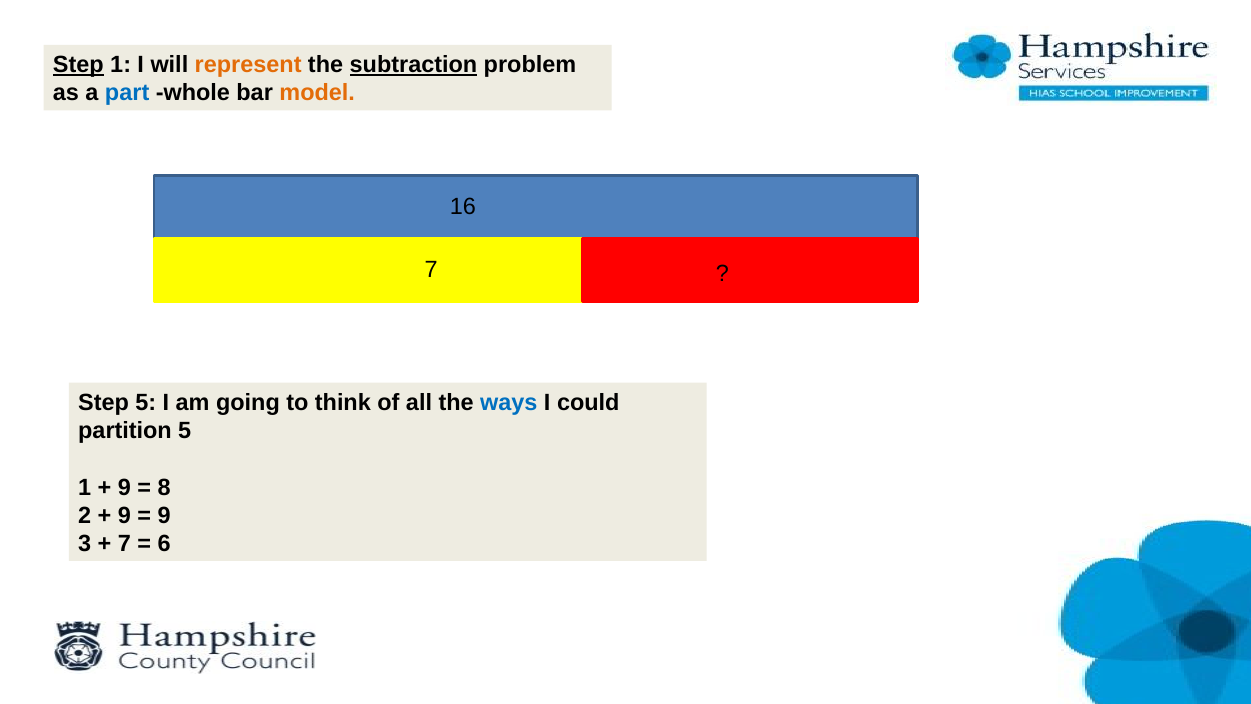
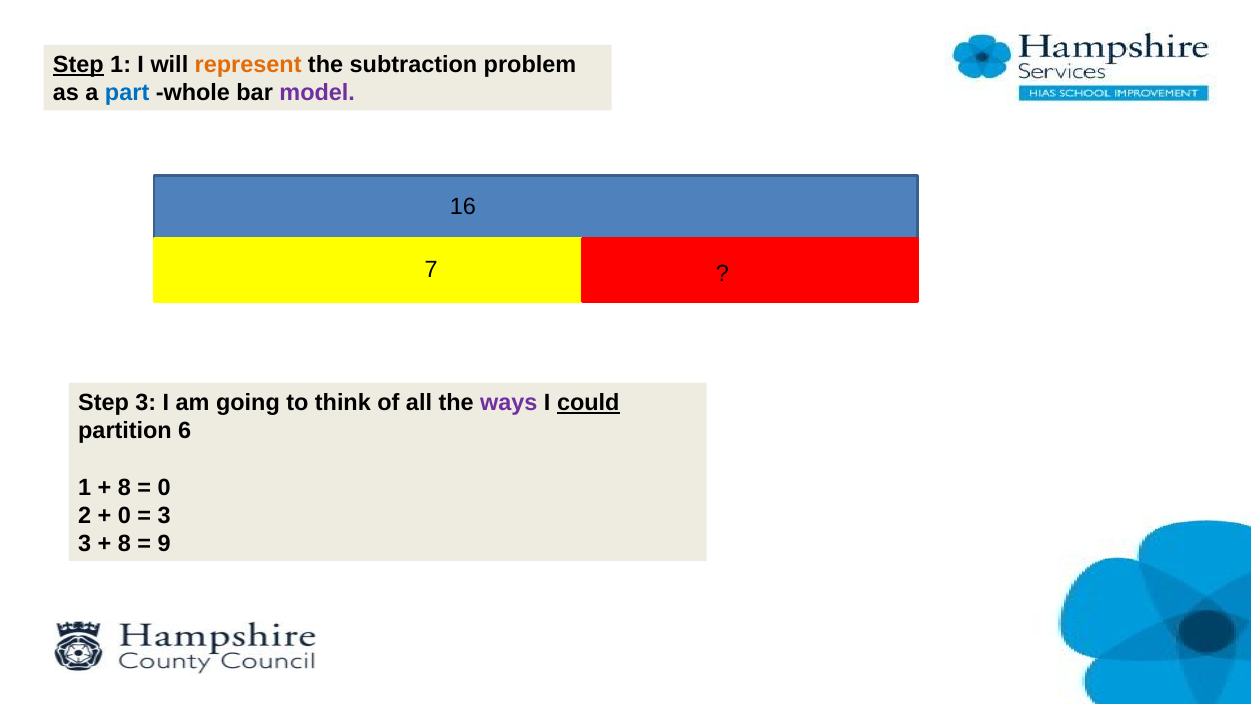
subtraction underline: present -> none
model colour: orange -> purple
Step 5: 5 -> 3
ways colour: blue -> purple
could underline: none -> present
partition 5: 5 -> 6
9 at (124, 487): 9 -> 8
8 at (164, 487): 8 -> 0
9 at (124, 515): 9 -> 0
9 at (164, 515): 9 -> 3
7 at (124, 544): 7 -> 8
6: 6 -> 9
